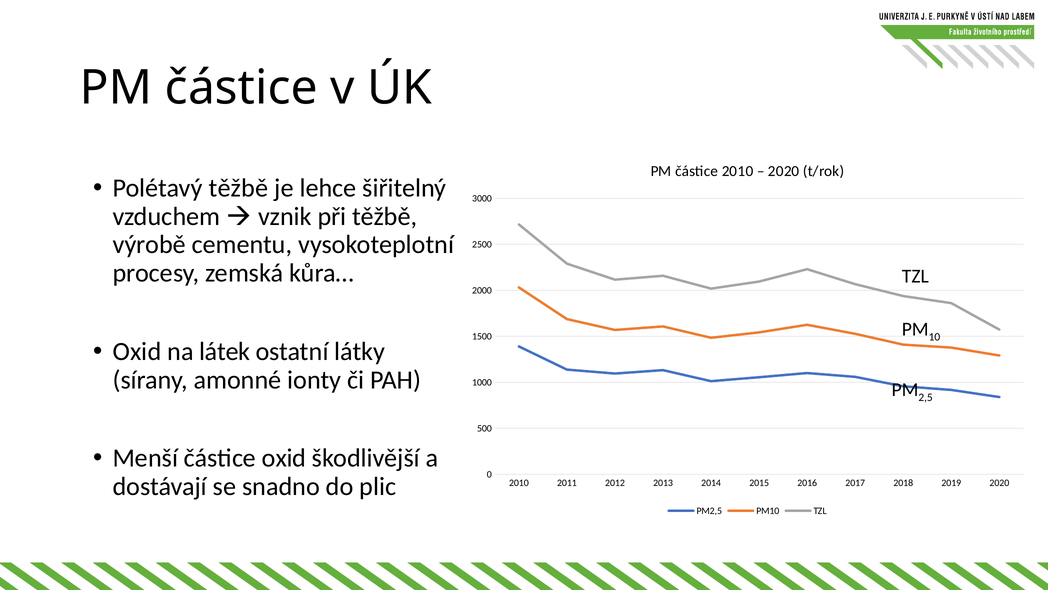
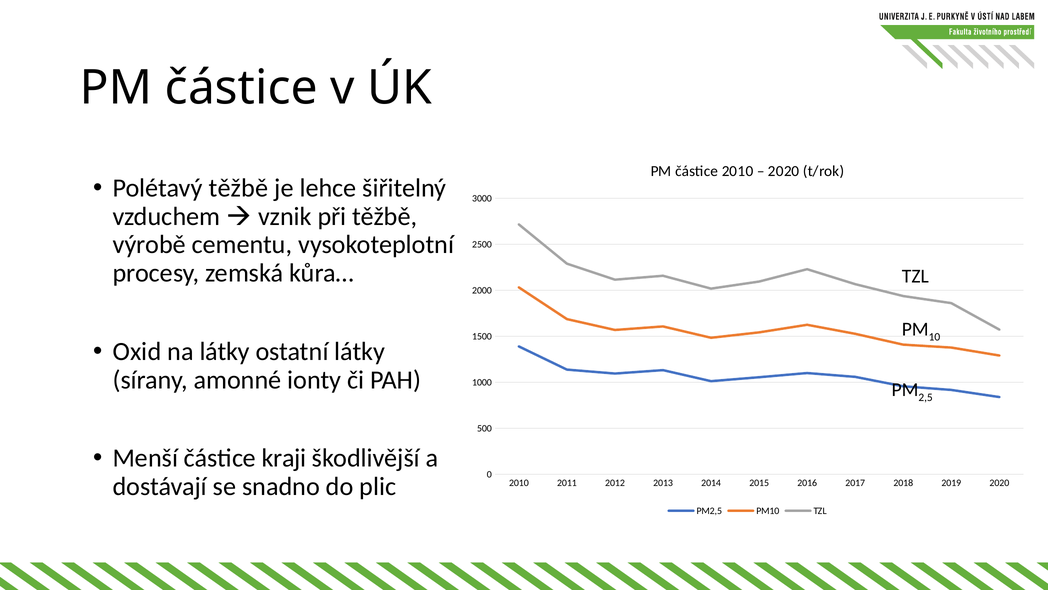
na látek: látek -> látky
částice oxid: oxid -> kraji
